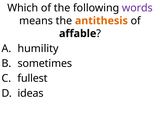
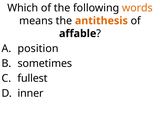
words colour: purple -> orange
humility: humility -> position
ideas: ideas -> inner
